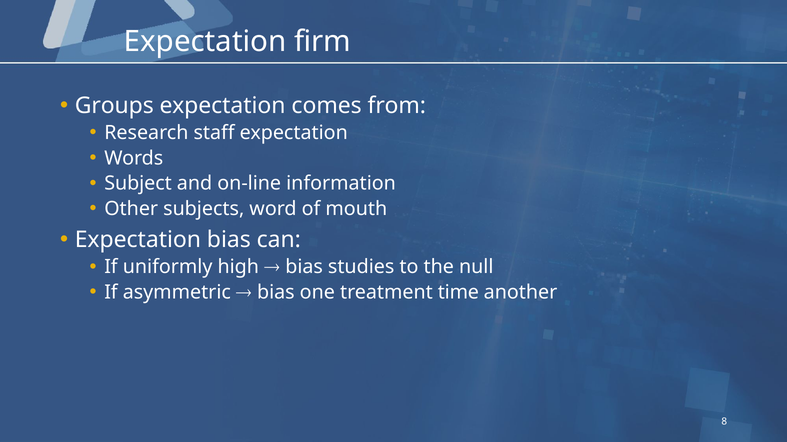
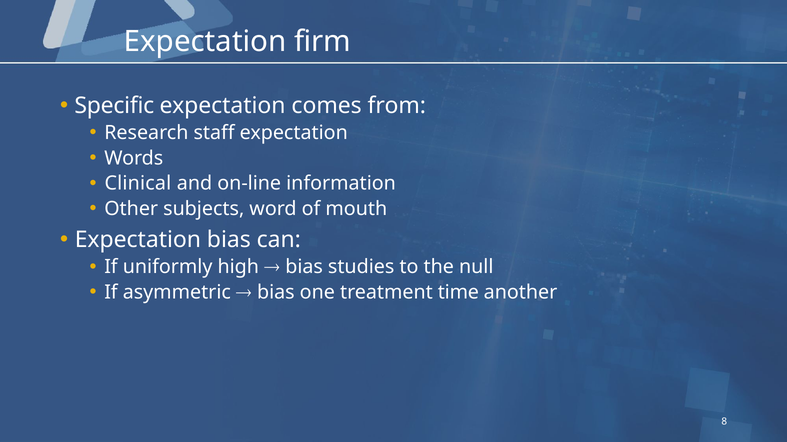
Groups: Groups -> Specific
Subject: Subject -> Clinical
